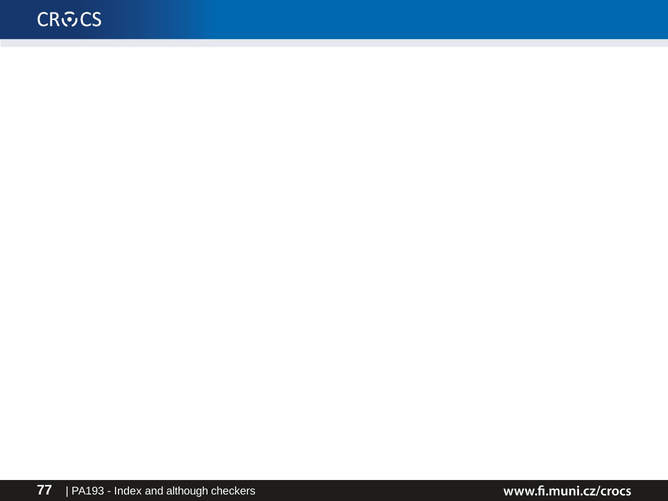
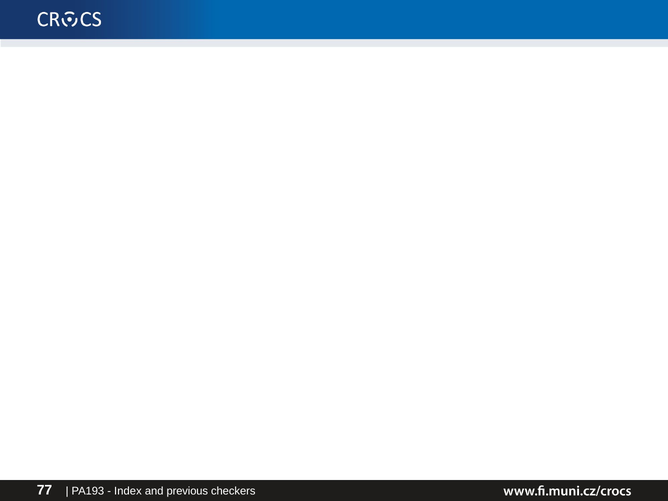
although: although -> previous
